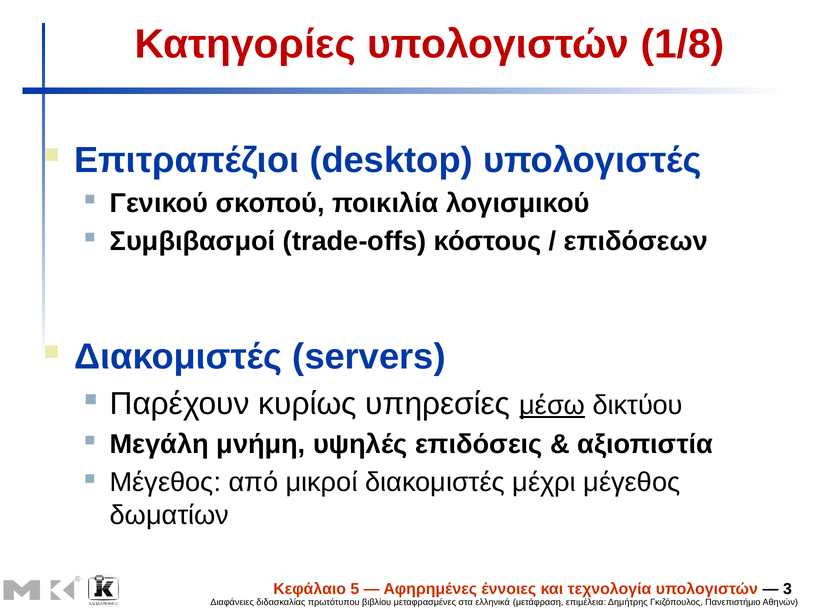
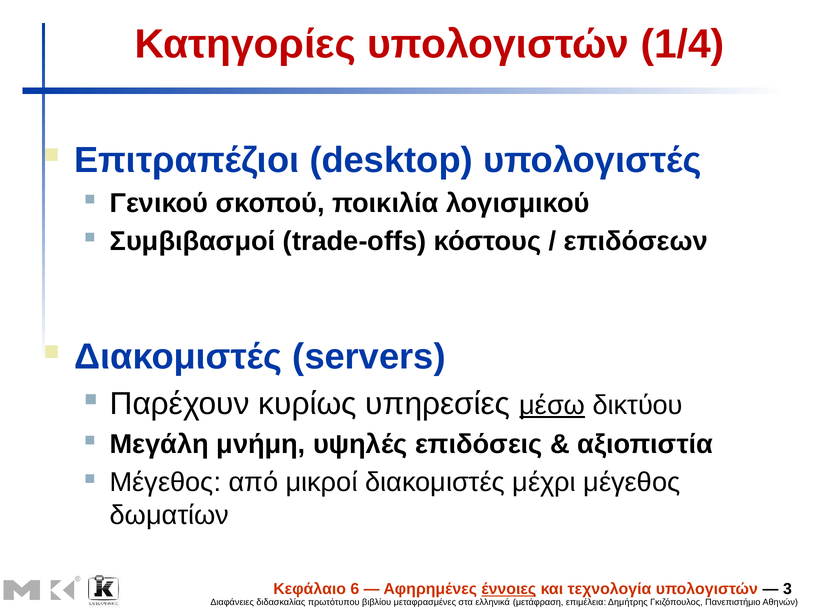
1/8: 1/8 -> 1/4
5: 5 -> 6
έννοιες underline: none -> present
